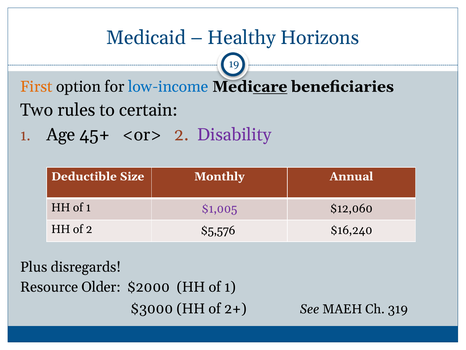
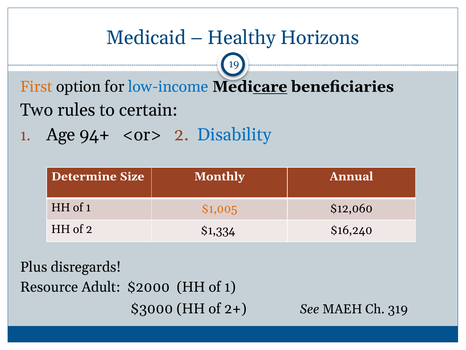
45+: 45+ -> 94+
Disability colour: purple -> blue
Deductible: Deductible -> Determine
$1,005 colour: purple -> orange
$5,576: $5,576 -> $1,334
Older: Older -> Adult
